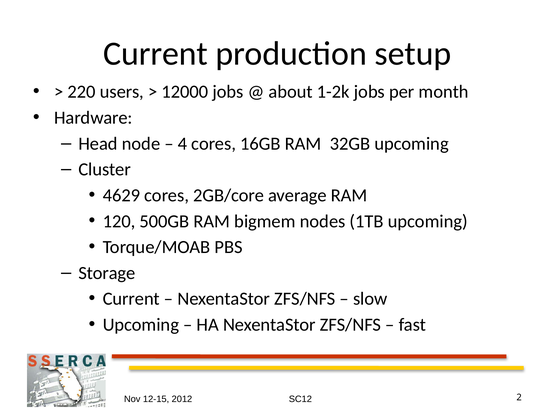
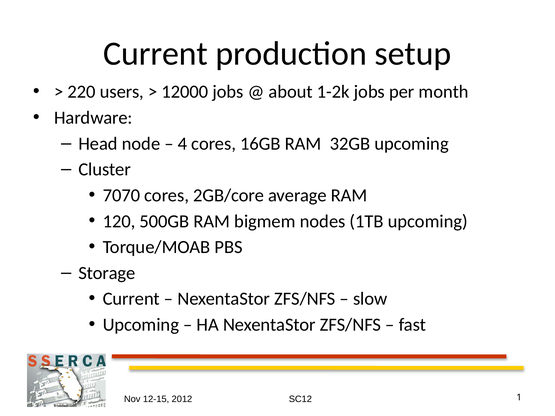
4629: 4629 -> 7070
2: 2 -> 1
